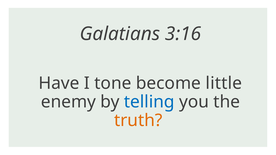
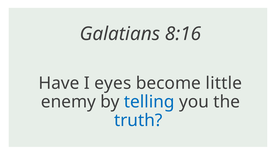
3:16: 3:16 -> 8:16
tone: tone -> eyes
truth colour: orange -> blue
